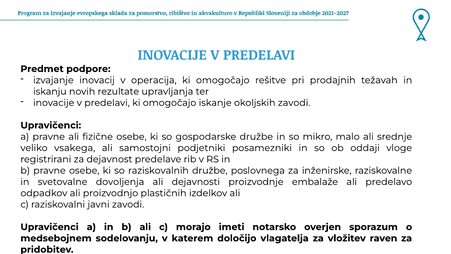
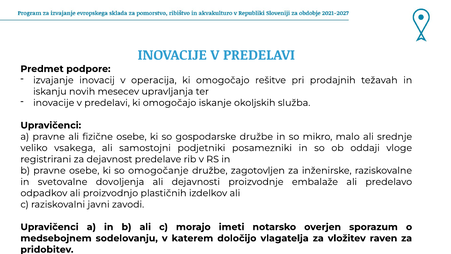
rezultate: rezultate -> mesecev
okoljskih zavodi: zavodi -> služba
raziskovalnih: raziskovalnih -> omogočanje
poslovnega: poslovnega -> zagotovljen
